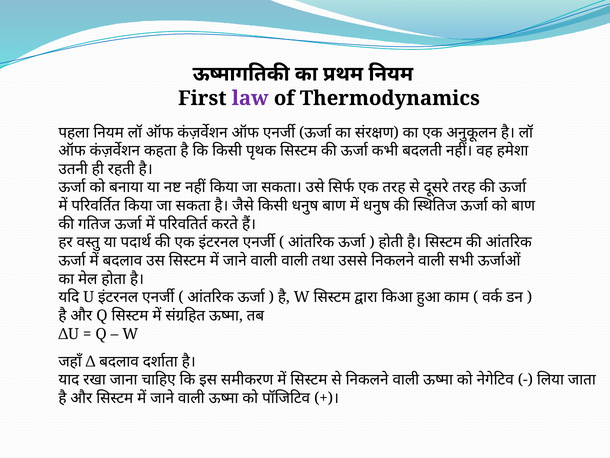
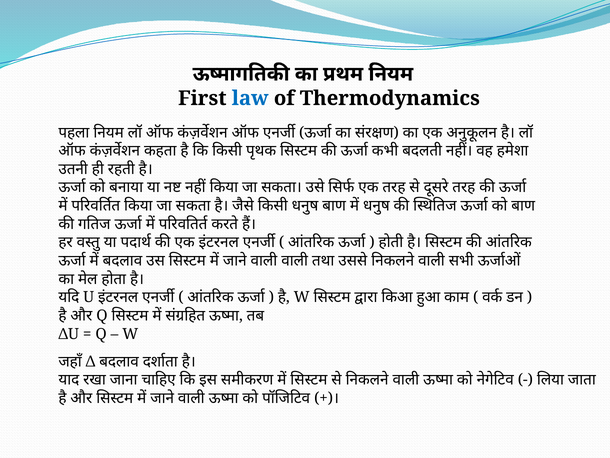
law colour: purple -> blue
